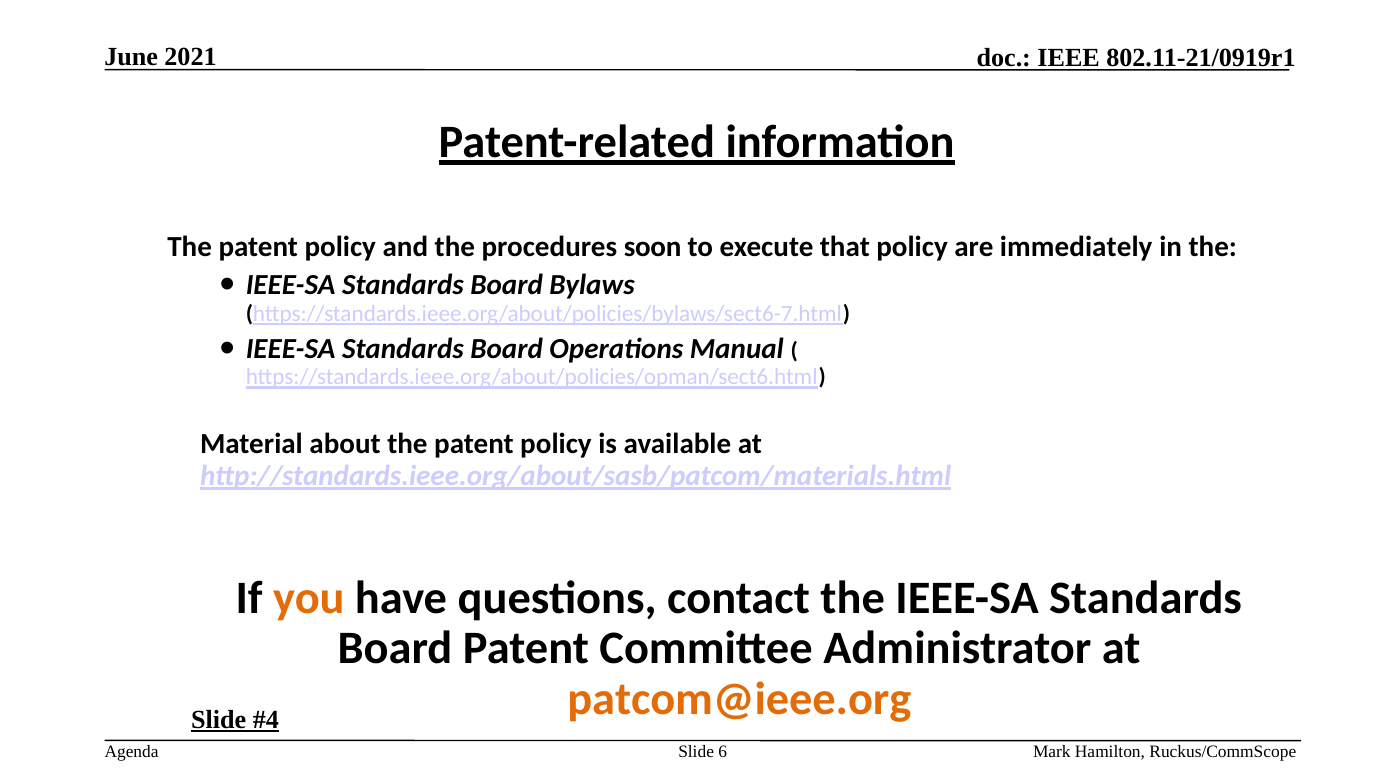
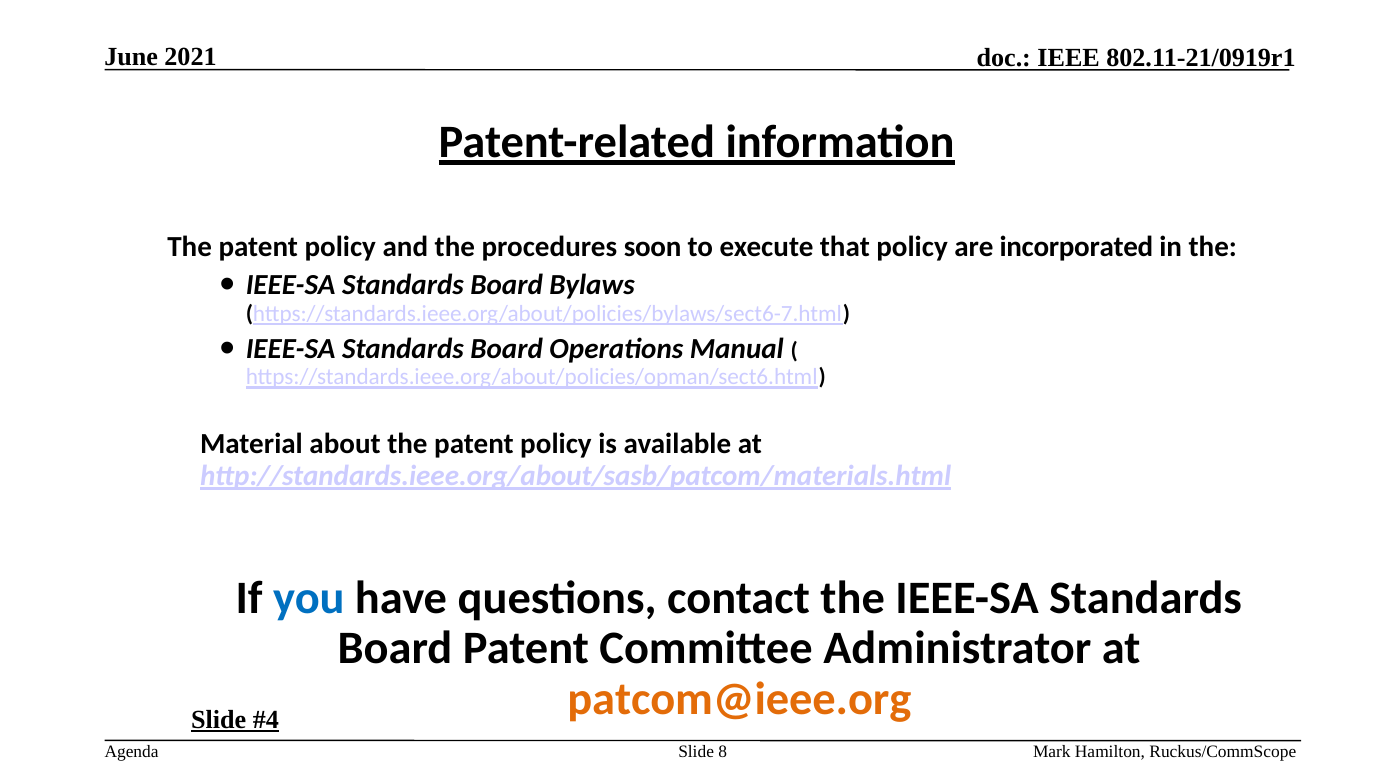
immediately: immediately -> incorporated
you colour: orange -> blue
6: 6 -> 8
